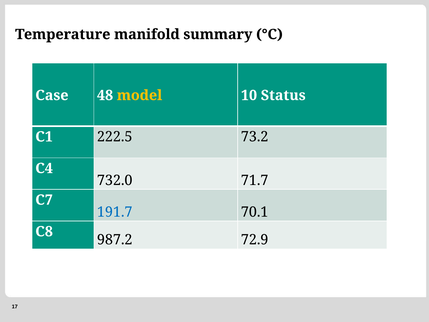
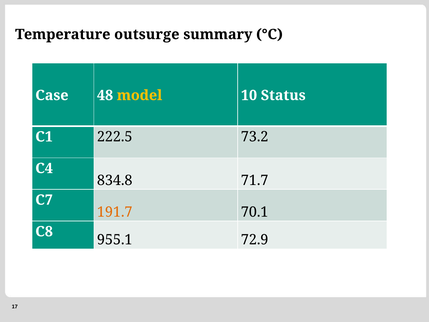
manifold: manifold -> outsurge
732.0: 732.0 -> 834.8
191.7 colour: blue -> orange
987.2: 987.2 -> 955.1
